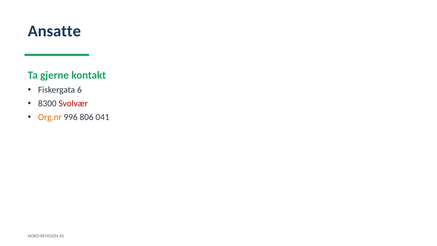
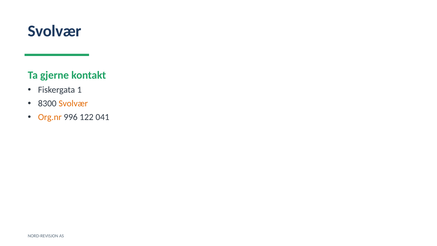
Ansatte at (54, 31): Ansatte -> Svolvær
6: 6 -> 1
Svolvær at (73, 104) colour: red -> orange
806: 806 -> 122
